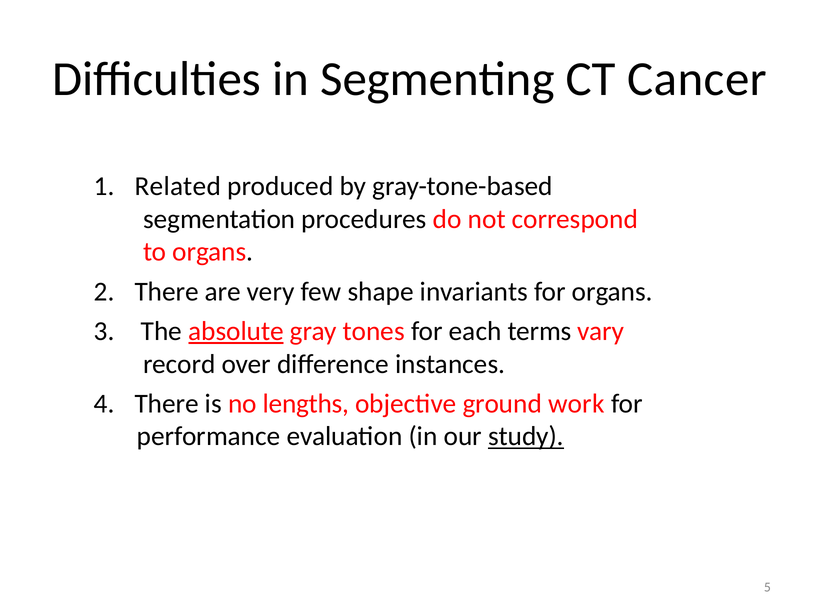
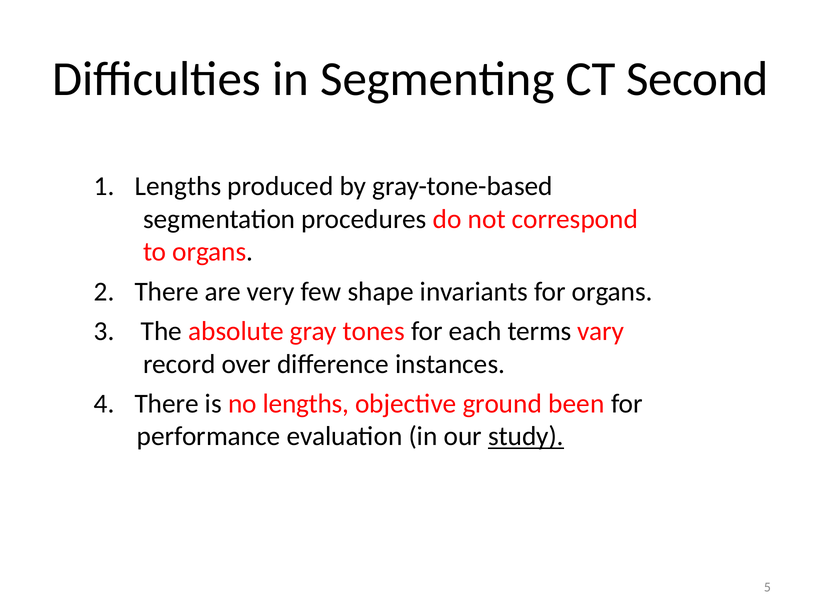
Cancer: Cancer -> Second
Related at (178, 186): Related -> Lengths
absolute underline: present -> none
work: work -> been
